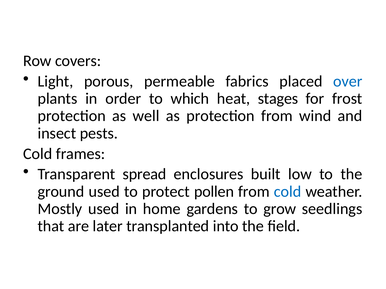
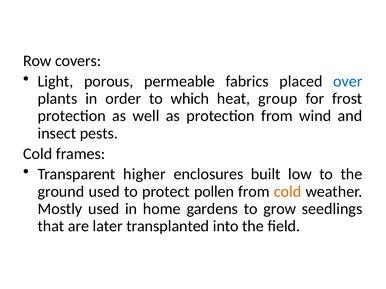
stages: stages -> group
spread: spread -> higher
cold at (288, 192) colour: blue -> orange
